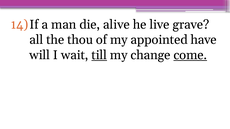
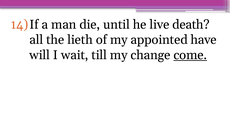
alive: alive -> until
grave: grave -> death
thou: thou -> lieth
till underline: present -> none
